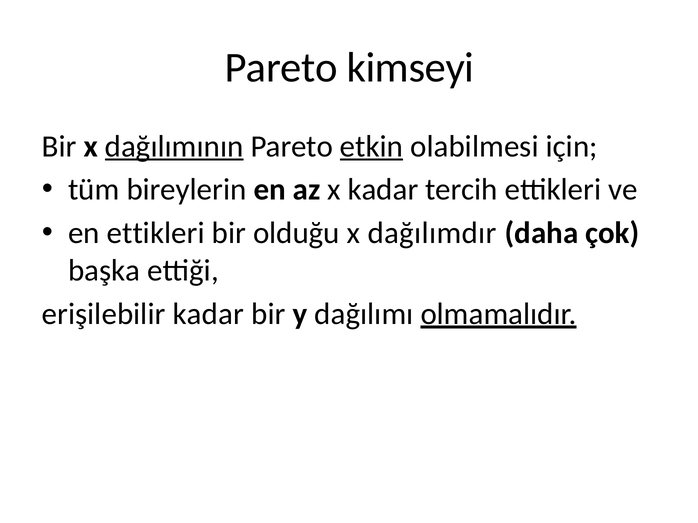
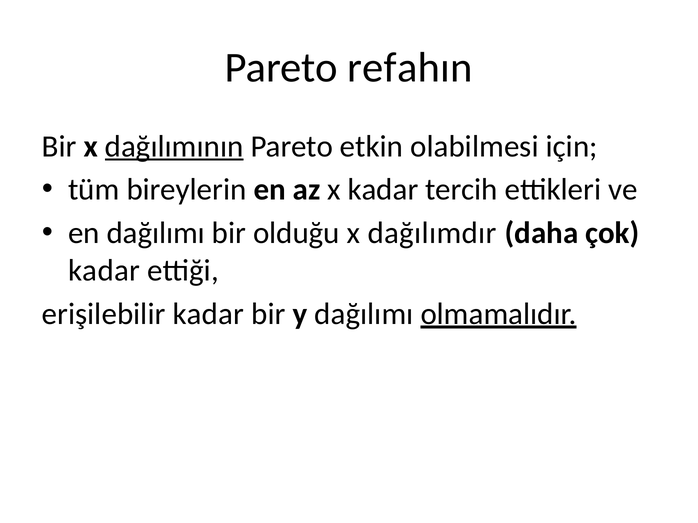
kimseyi: kimseyi -> refahın
etkin underline: present -> none
en ettikleri: ettikleri -> dağılımı
başka at (104, 271): başka -> kadar
